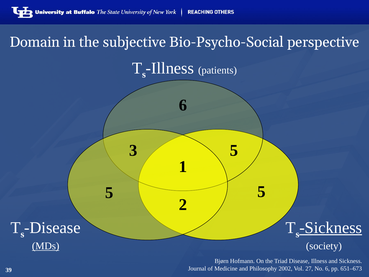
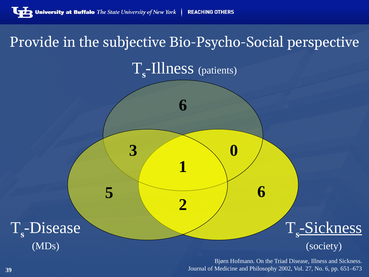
Domain: Domain -> Provide
3 5: 5 -> 0
5 at (262, 192): 5 -> 6
MDs underline: present -> none
